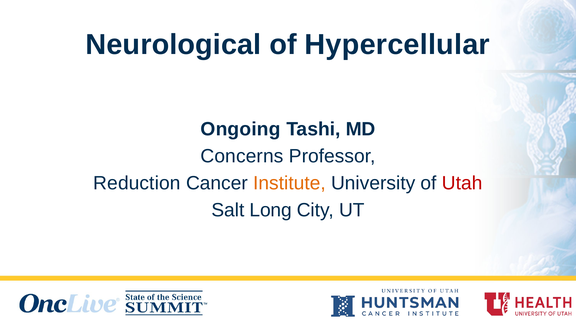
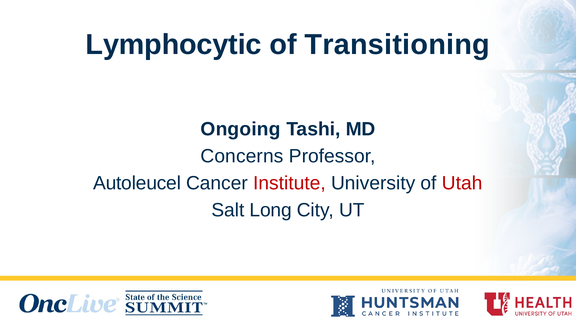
Neurological: Neurological -> Lymphocytic
Hypercellular: Hypercellular -> Transitioning
Reduction: Reduction -> Autoleucel
Institute colour: orange -> red
